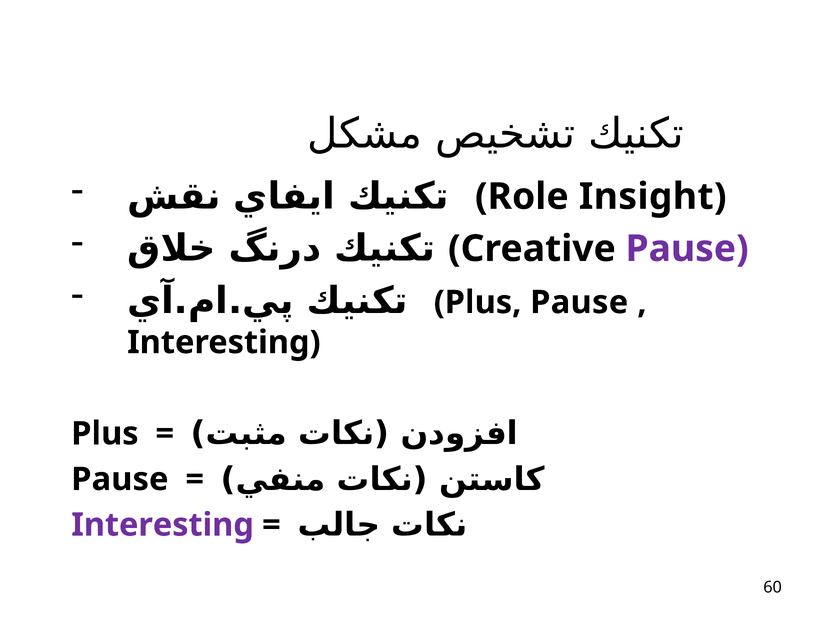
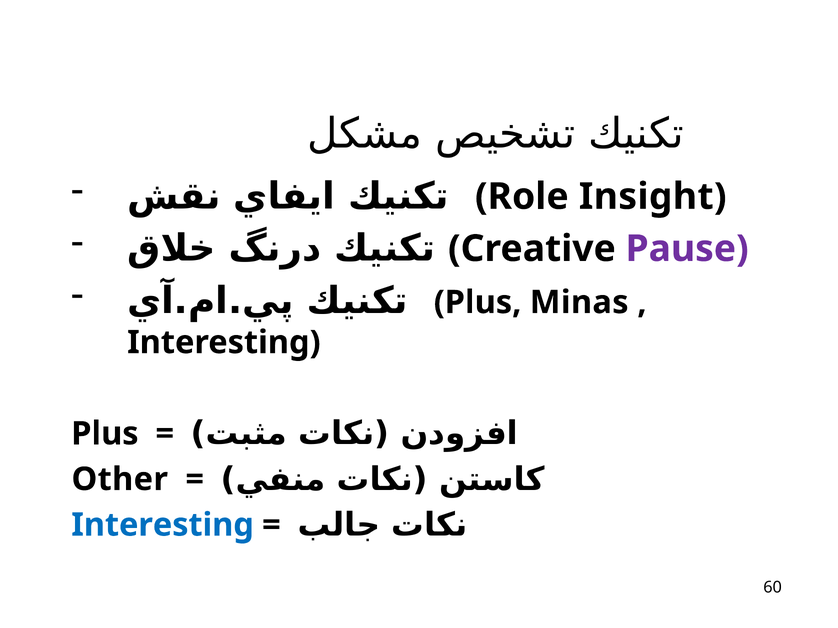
Plus Pause: Pause -> Minas
Pause at (120, 480): Pause -> Other
Interesting at (163, 525) colour: purple -> blue
